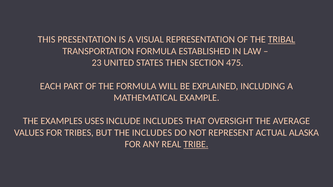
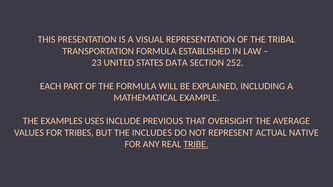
TRIBAL underline: present -> none
THEN: THEN -> DATA
475: 475 -> 252
INCLUDE INCLUDES: INCLUDES -> PREVIOUS
ALASKA: ALASKA -> NATIVE
